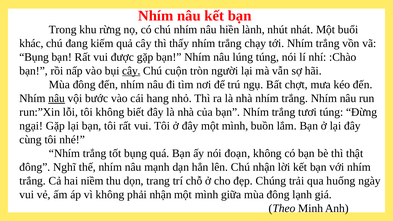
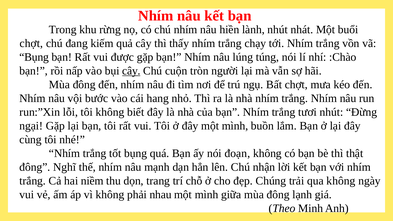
khác at (31, 43): khác -> chợt
nâu at (57, 98) underline: present -> none
tươi túng: túng -> nhút
qua huống: huống -> không
phải nhận: nhận -> nhau
